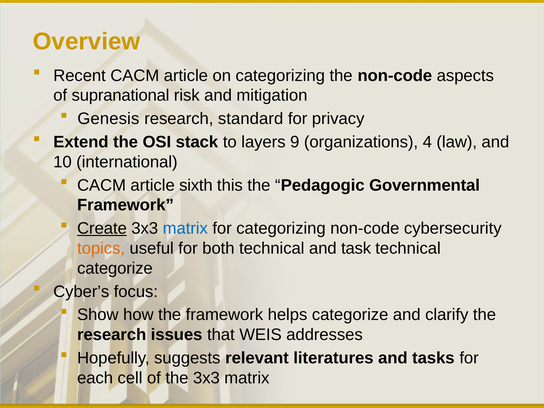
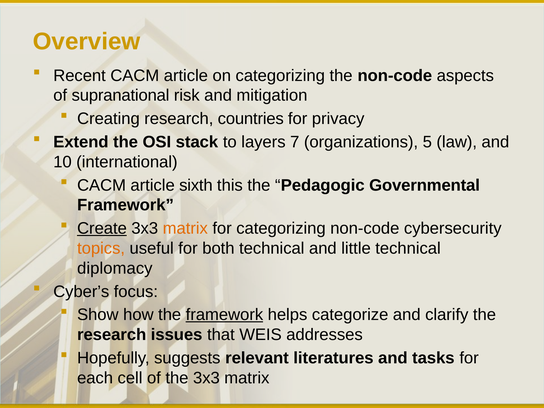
Genesis: Genesis -> Creating
standard: standard -> countries
9: 9 -> 7
4: 4 -> 5
matrix at (185, 228) colour: blue -> orange
task: task -> little
categorize at (115, 268): categorize -> diplomacy
framework at (224, 315) underline: none -> present
